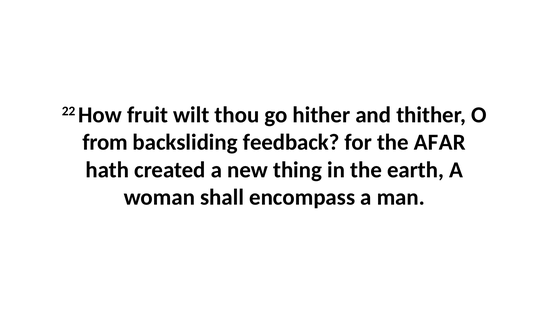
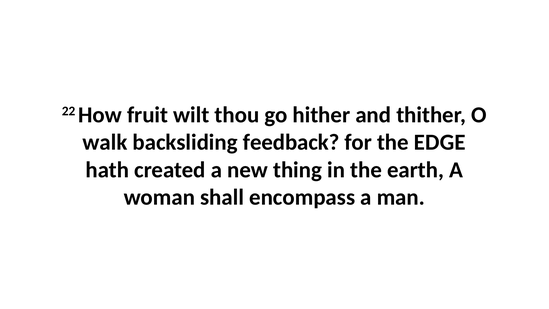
from: from -> walk
AFAR: AFAR -> EDGE
